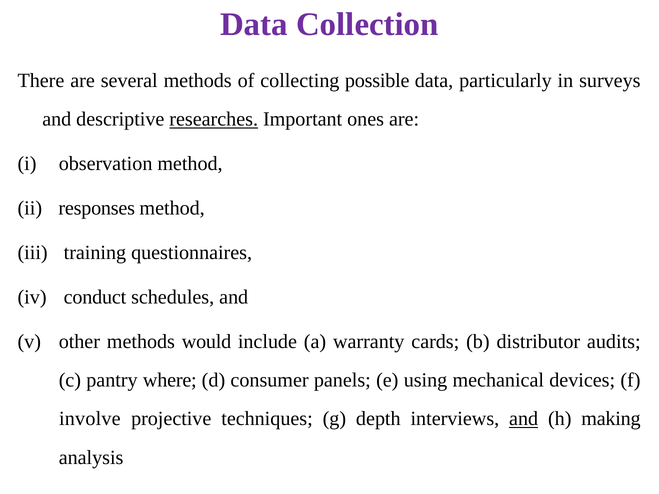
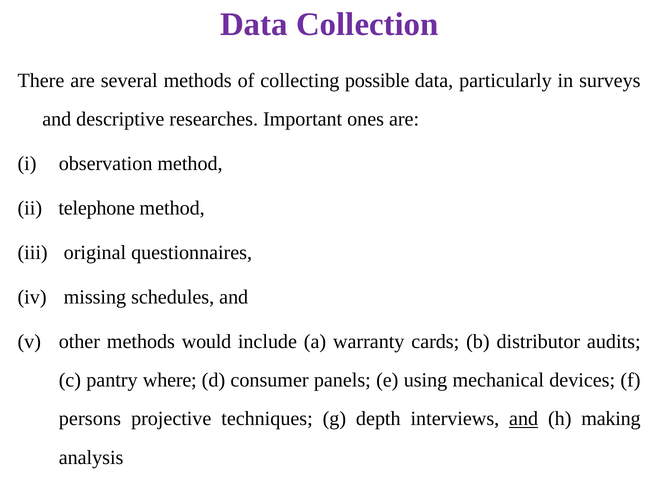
researches underline: present -> none
responses: responses -> telephone
training: training -> original
conduct: conduct -> missing
involve: involve -> persons
